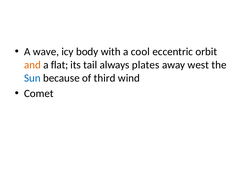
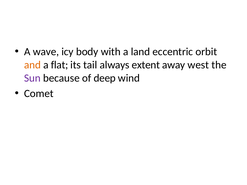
cool: cool -> land
plates: plates -> extent
Sun colour: blue -> purple
third: third -> deep
